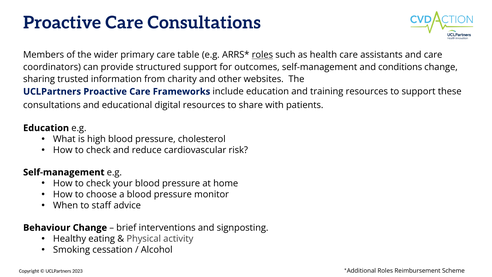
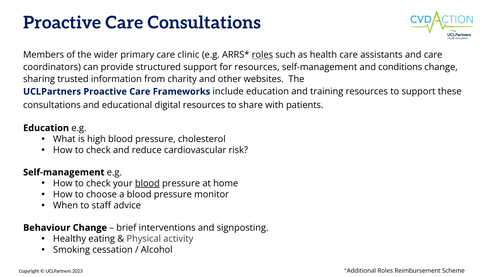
table: table -> clinic
for outcomes: outcomes -> resources
blood at (147, 183) underline: none -> present
